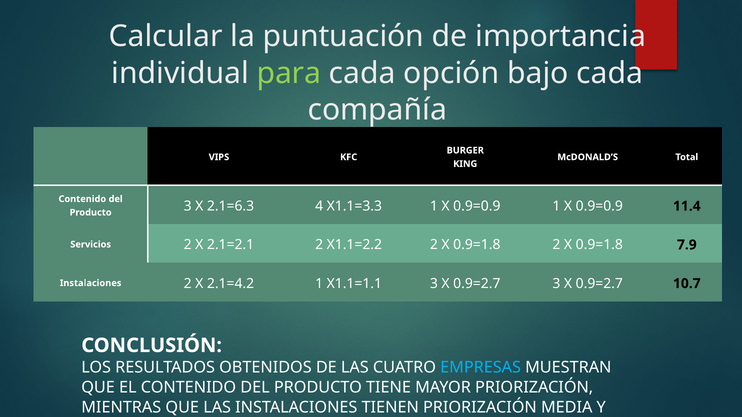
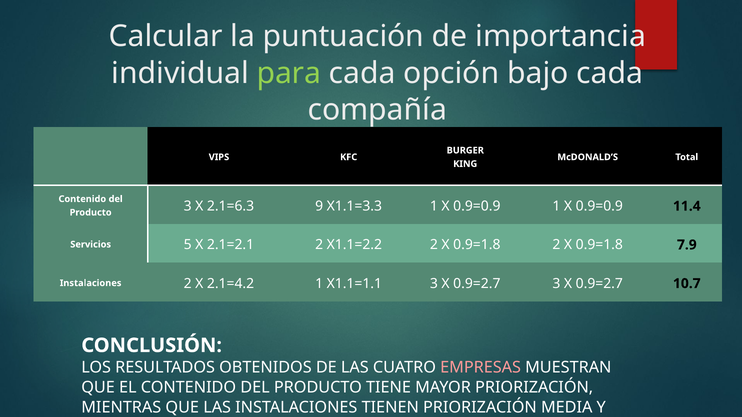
4: 4 -> 9
Servicios 2: 2 -> 5
EMPRESAS colour: light blue -> pink
